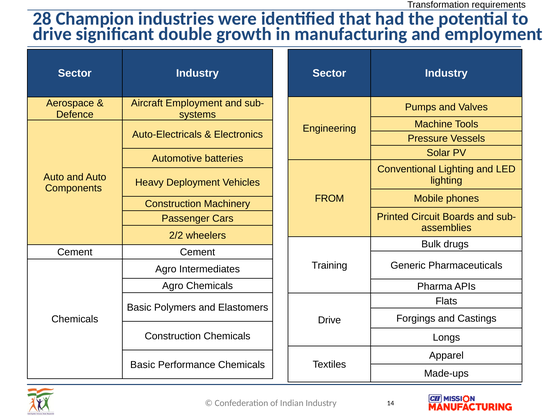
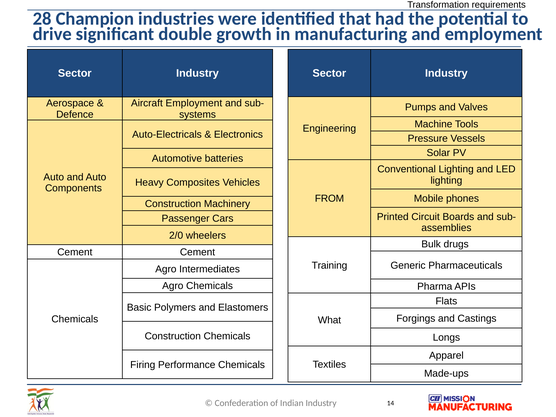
Deployment: Deployment -> Composites
2/2: 2/2 -> 2/0
Drive at (329, 320): Drive -> What
Basic at (143, 365): Basic -> Firing
